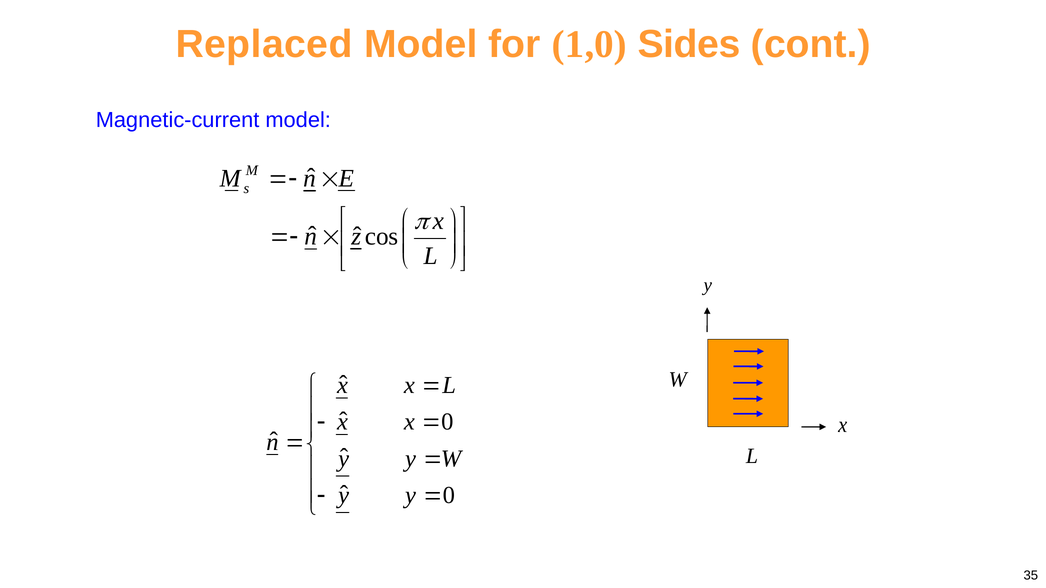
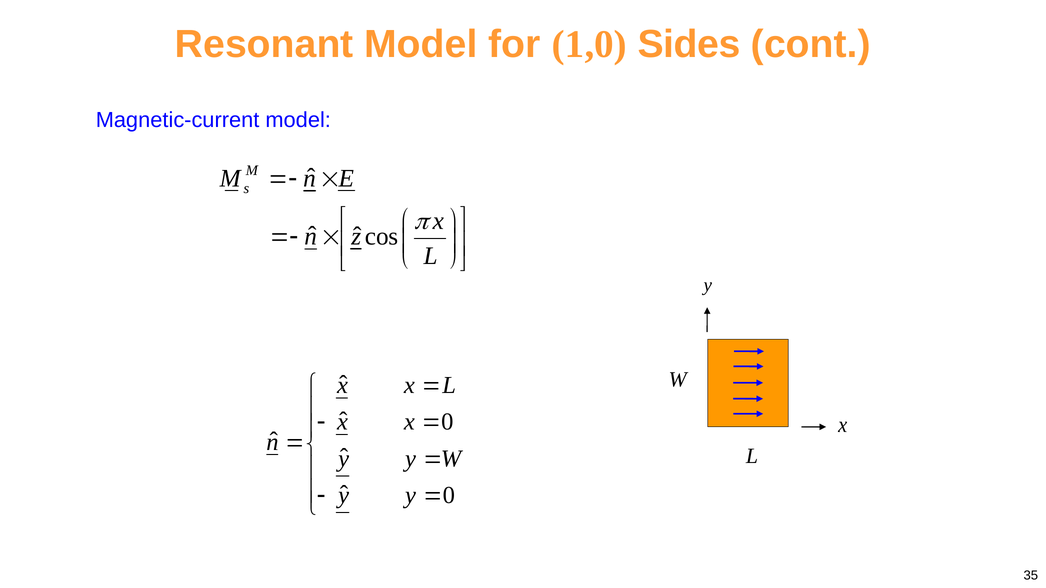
Replaced: Replaced -> Resonant
